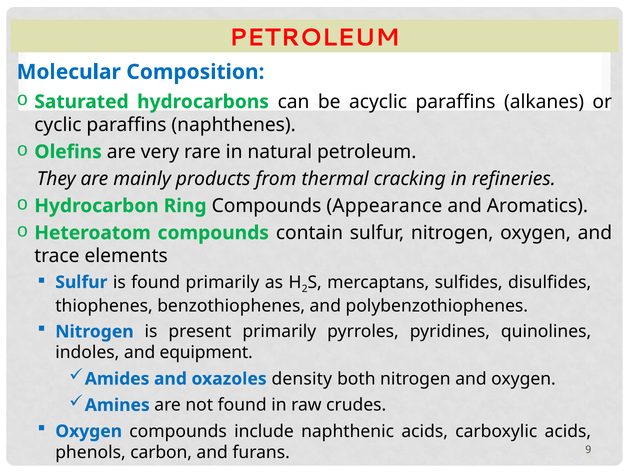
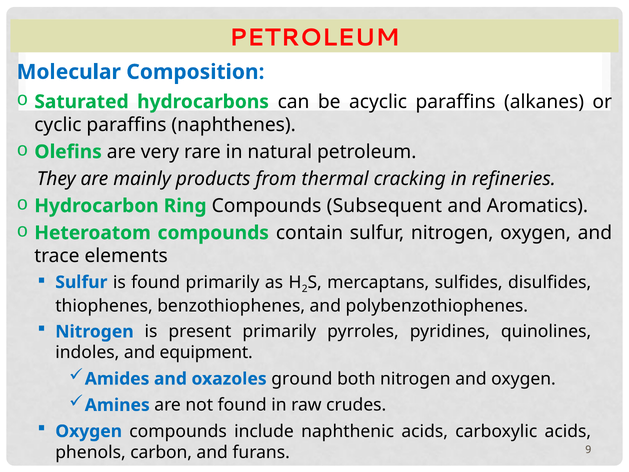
Appearance: Appearance -> Subsequent
density: density -> ground
